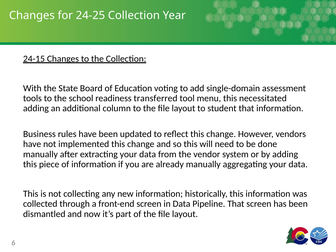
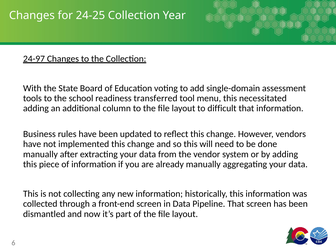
24-15: 24-15 -> 24-97
student: student -> difficult
